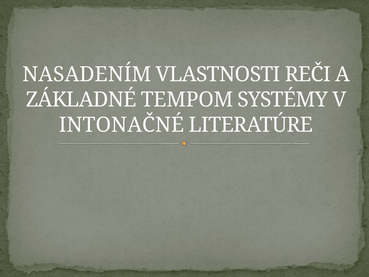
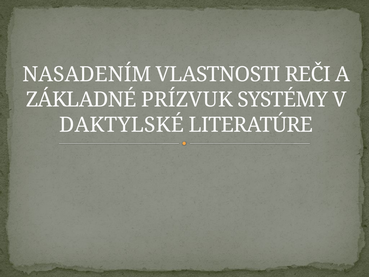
TEMPOM: TEMPOM -> PRÍZVUK
INTONAČNÉ: INTONAČNÉ -> DAKTYLSKÉ
